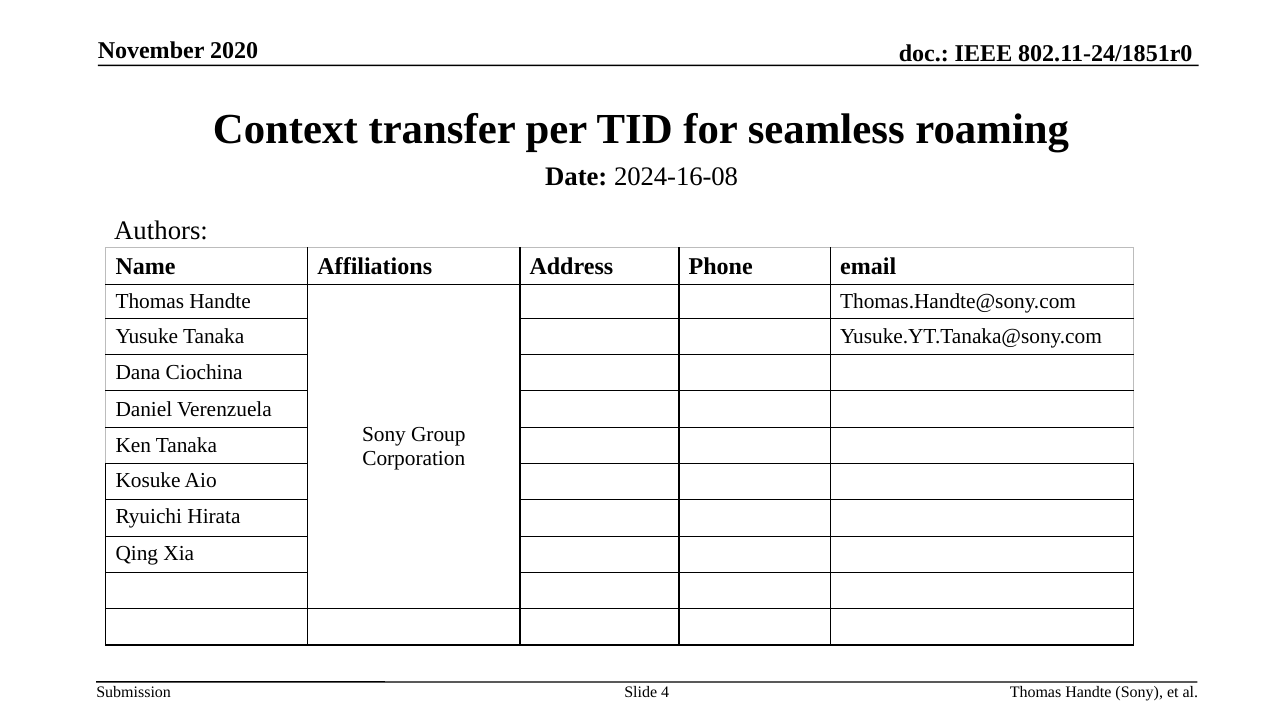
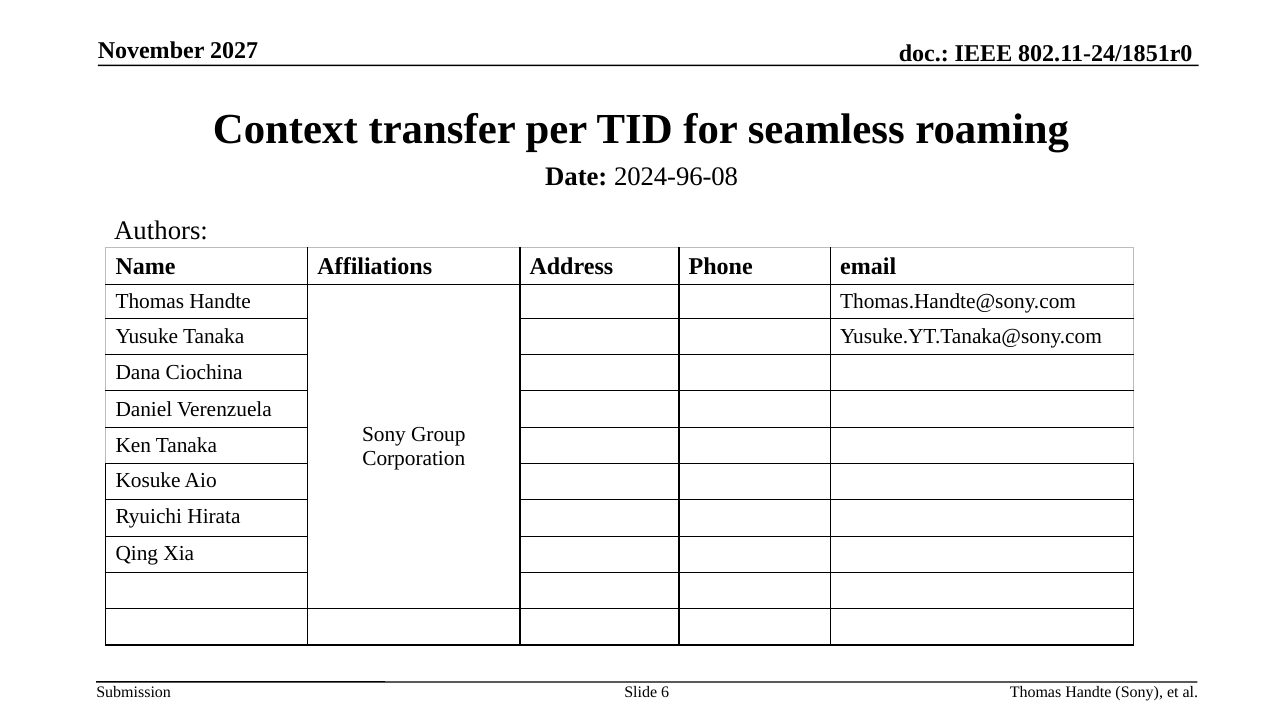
2020: 2020 -> 2027
2024-16-08: 2024-16-08 -> 2024-96-08
4: 4 -> 6
